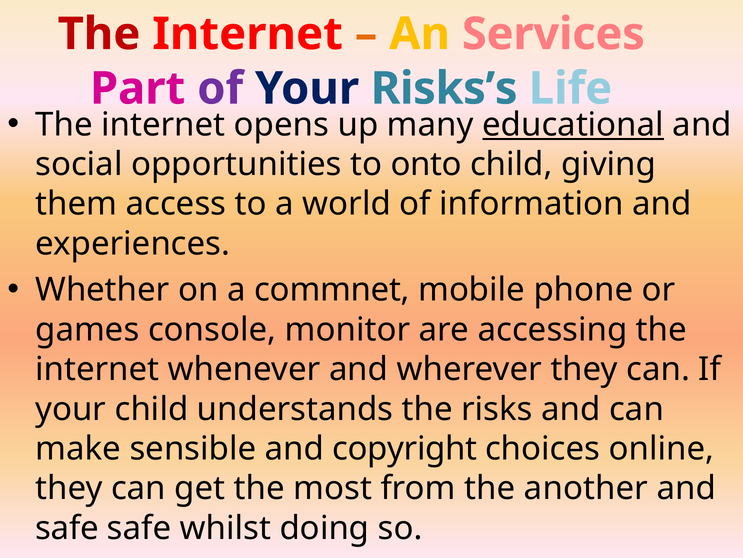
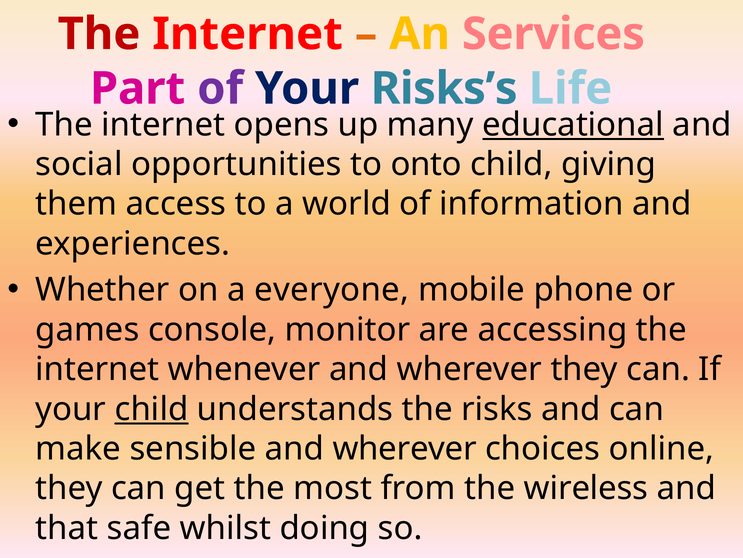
commnet: commnet -> everyone
child at (152, 409) underline: none -> present
sensible and copyright: copyright -> wherever
another: another -> wireless
safe at (67, 527): safe -> that
